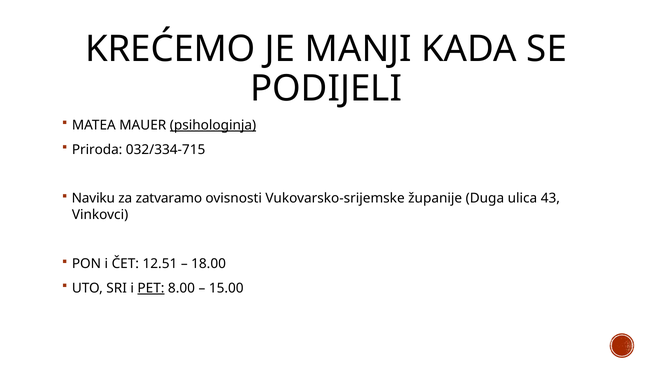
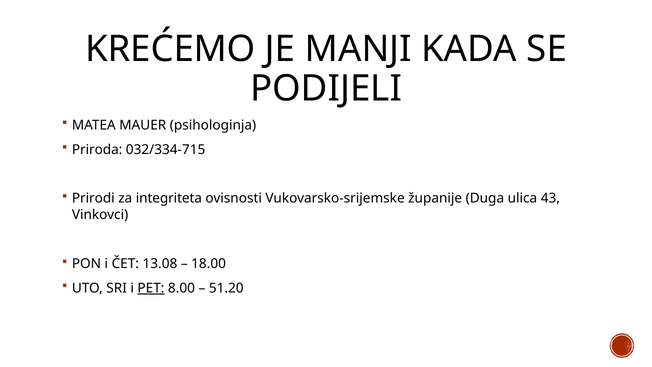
psihologinja underline: present -> none
Naviku: Naviku -> Prirodi
zatvaramo: zatvaramo -> integriteta
12.51: 12.51 -> 13.08
15.00: 15.00 -> 51.20
